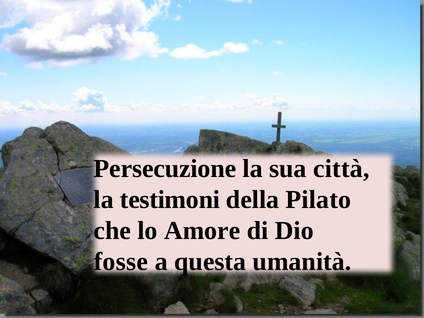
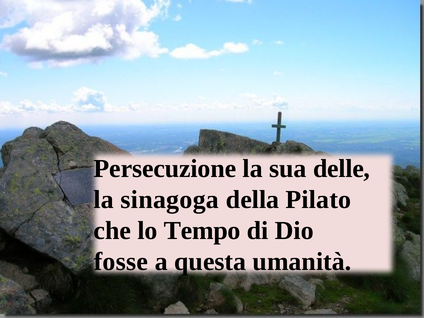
città: città -> delle
testimoni: testimoni -> sinagoga
Amore: Amore -> Tempo
